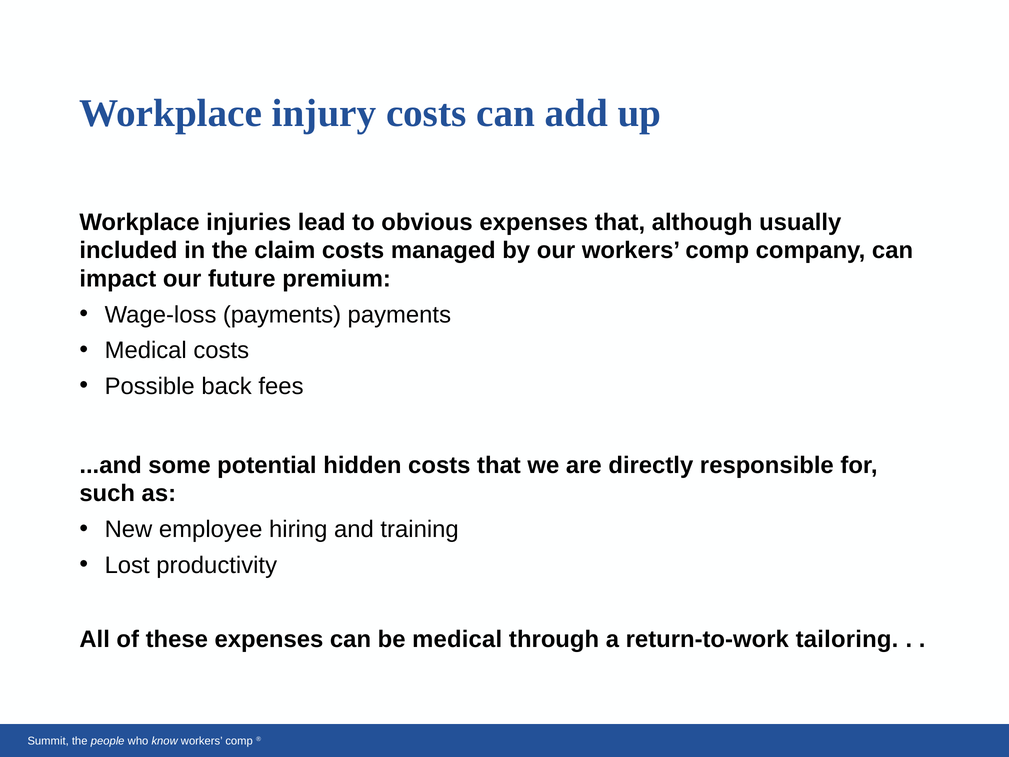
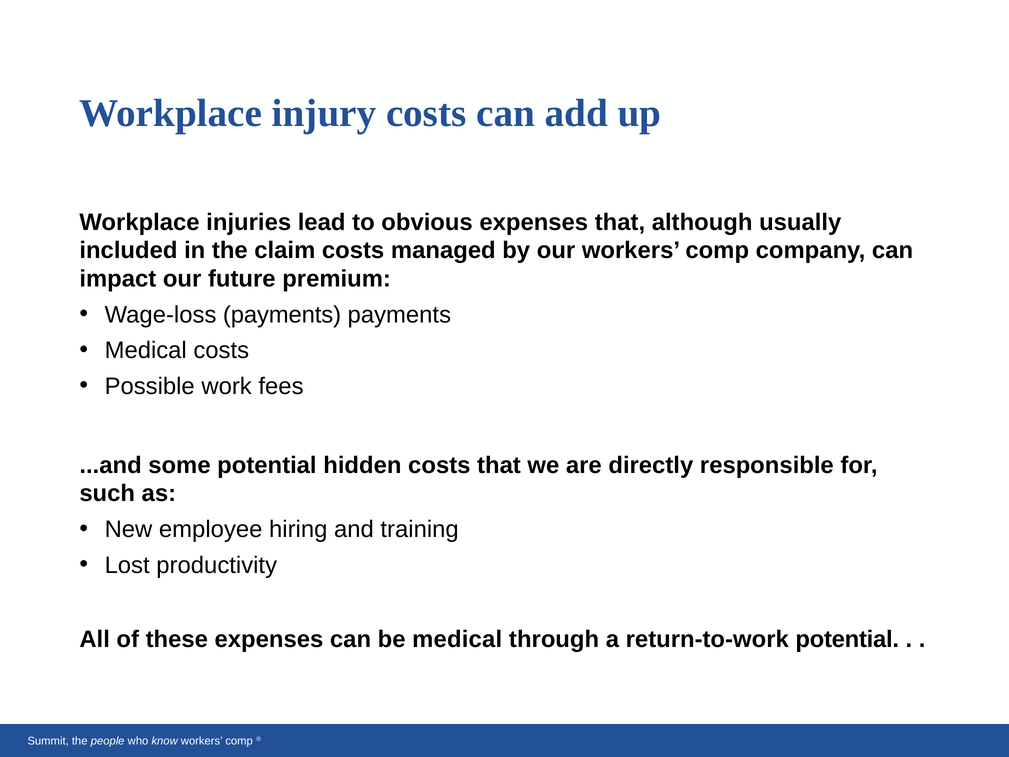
back: back -> work
return-to-work tailoring: tailoring -> potential
